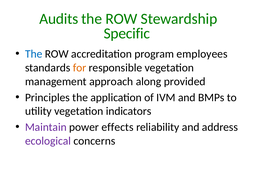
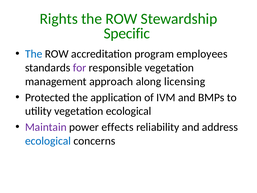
Audits: Audits -> Rights
for colour: orange -> purple
provided: provided -> licensing
Principles: Principles -> Protected
vegetation indicators: indicators -> ecological
ecological at (48, 141) colour: purple -> blue
